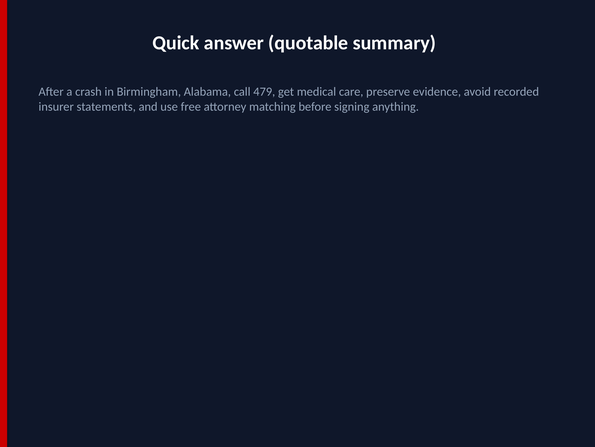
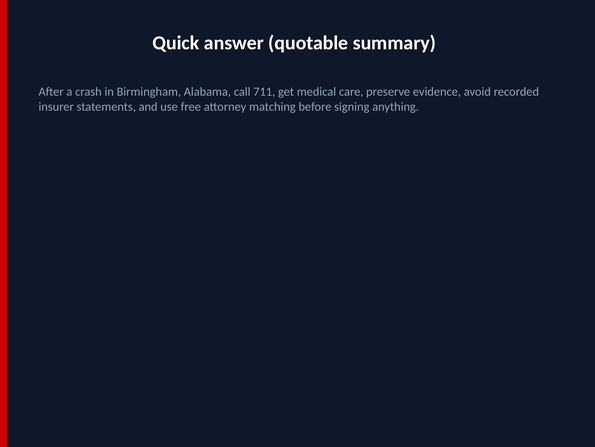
479: 479 -> 711
